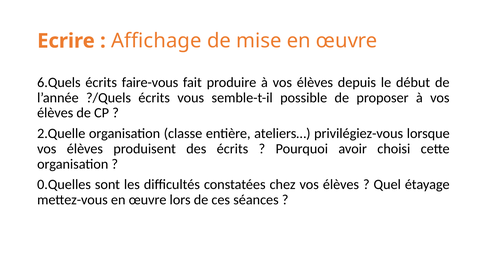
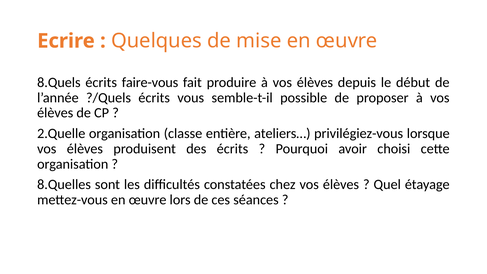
Affichage: Affichage -> Quelques
6.Quels: 6.Quels -> 8.Quels
0.Quelles: 0.Quelles -> 8.Quelles
